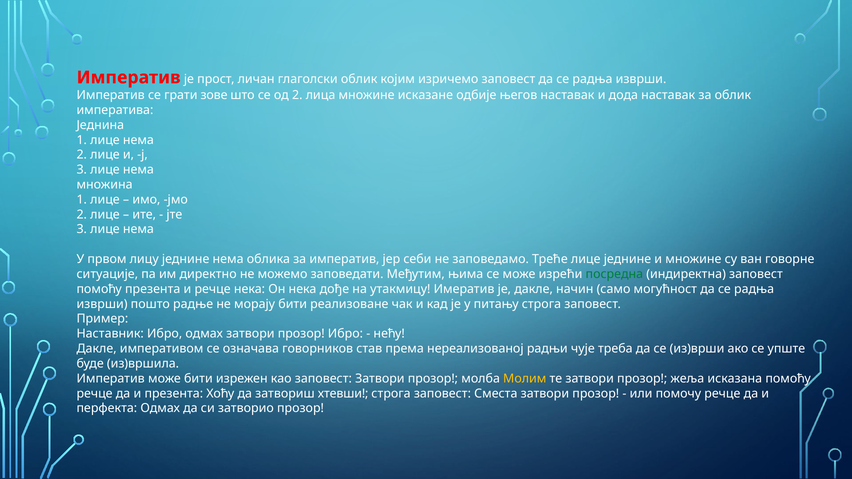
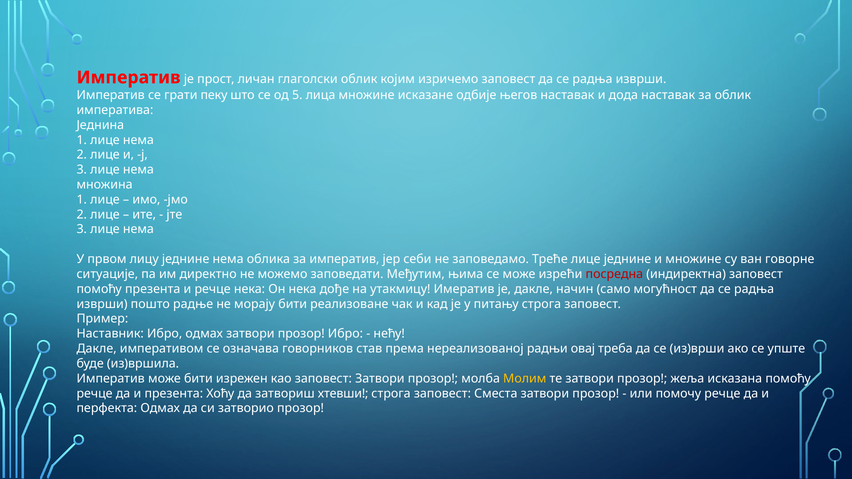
зове: зове -> пеку
од 2: 2 -> 5
посредна colour: green -> red
чује: чује -> овај
